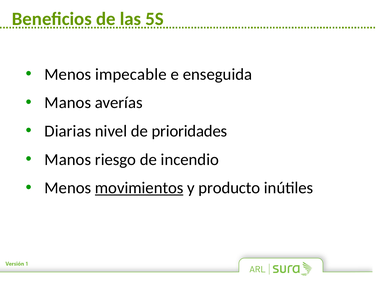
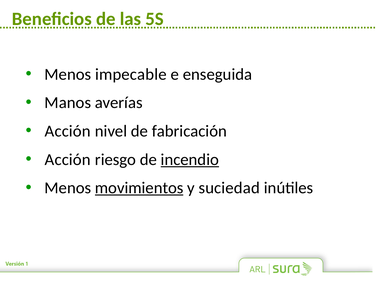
Diarias at (68, 131): Diarias -> Acción
prioridades: prioridades -> fabricación
Manos at (68, 160): Manos -> Acción
incendio underline: none -> present
producto: producto -> suciedad
